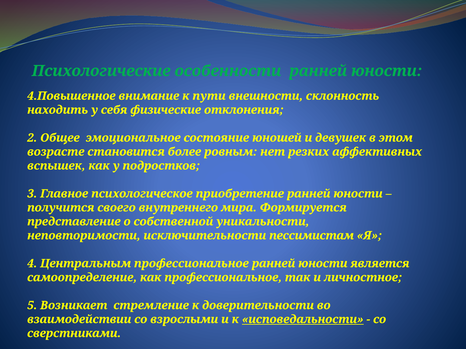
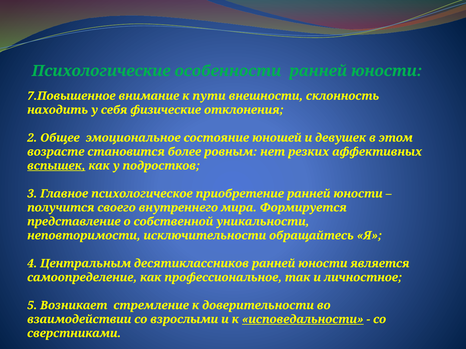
4.Повышенное: 4.Повышенное -> 7.Повышенное
вспышек underline: none -> present
пессимистам: пессимистам -> обращайтесь
Центральным профессиональное: профессиональное -> десятиклассников
